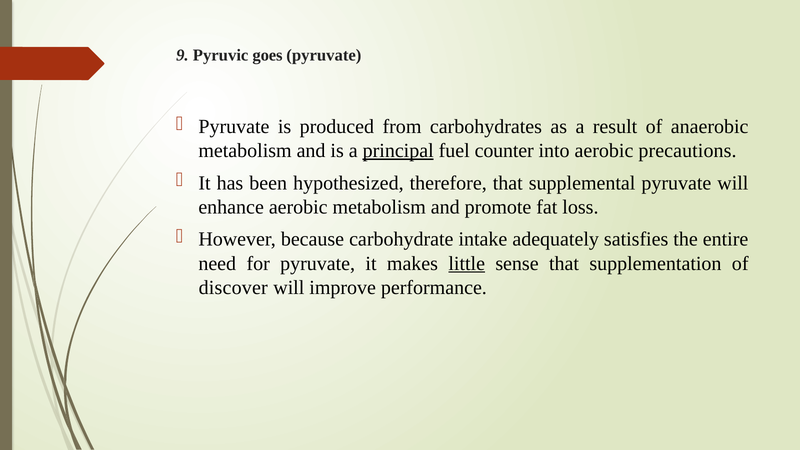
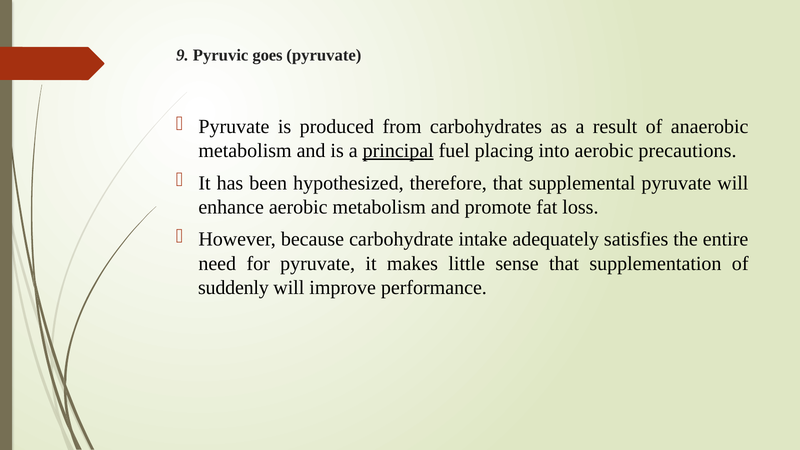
counter: counter -> placing
little underline: present -> none
discover: discover -> suddenly
